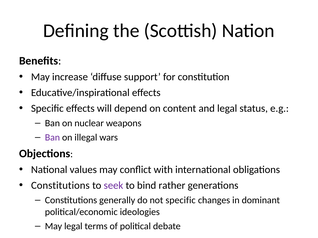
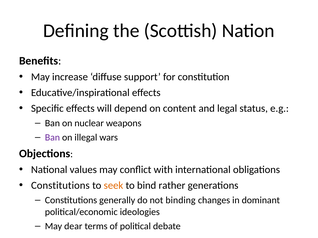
seek colour: purple -> orange
not specific: specific -> binding
May legal: legal -> dear
